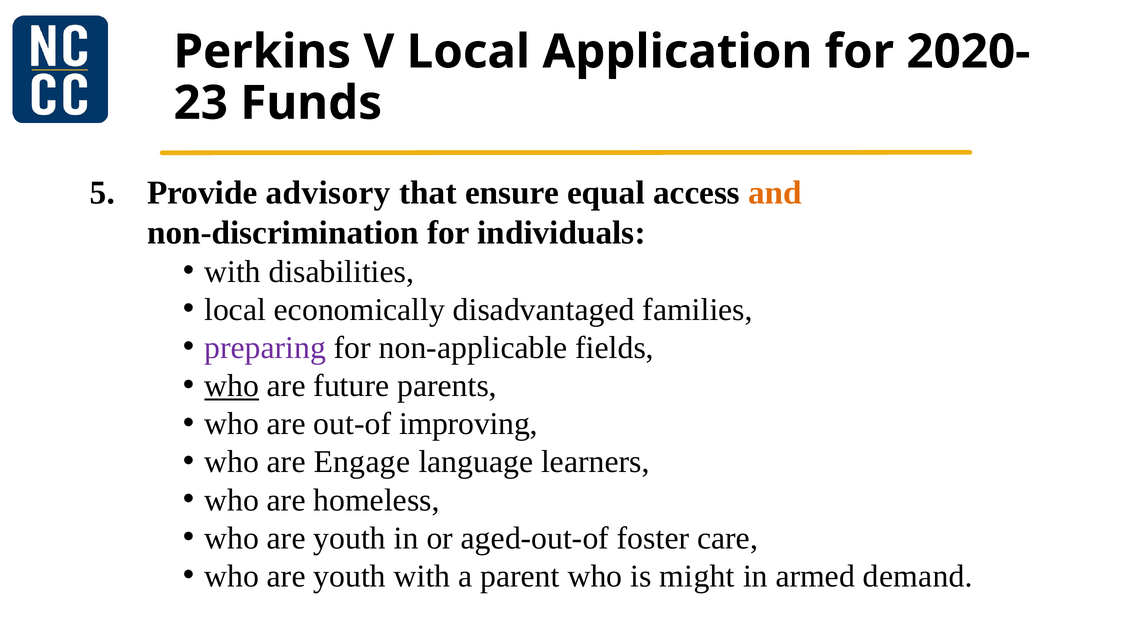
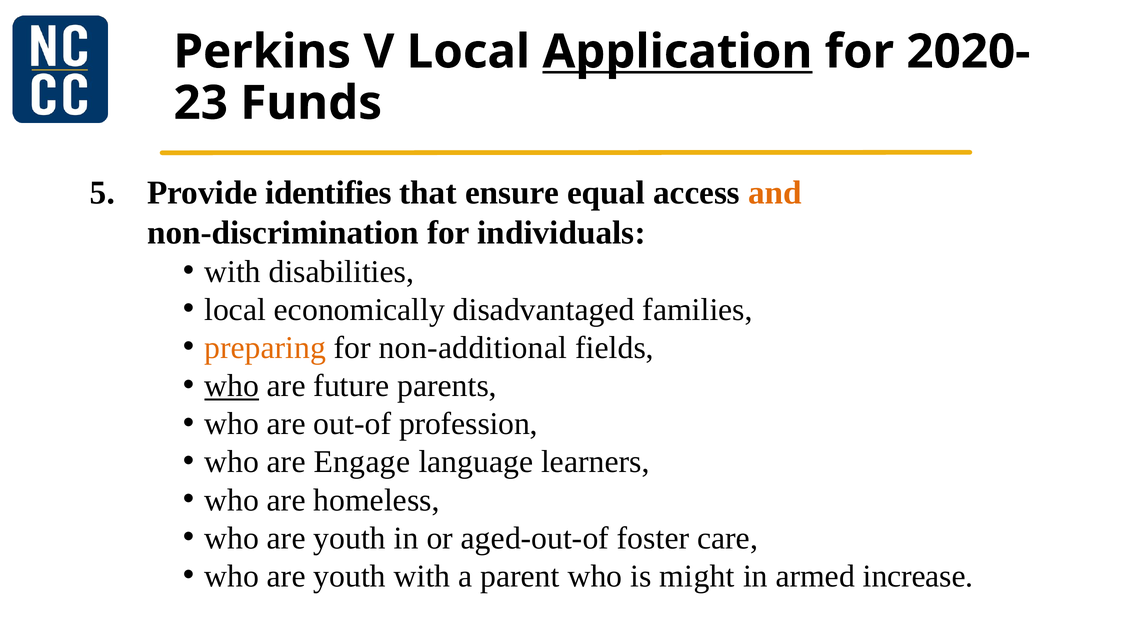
Application underline: none -> present
advisory: advisory -> identifies
preparing colour: purple -> orange
non-applicable: non-applicable -> non-additional
improving: improving -> profession
demand: demand -> increase
